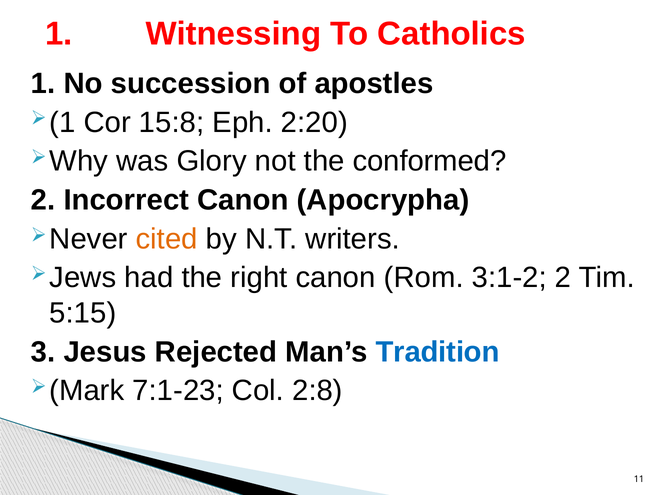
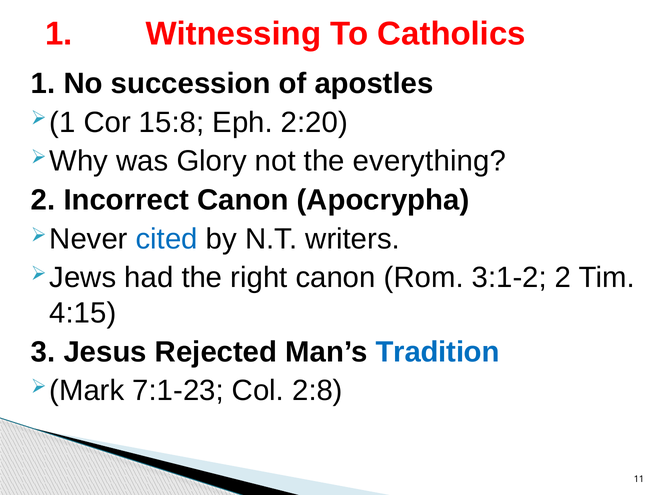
conformed: conformed -> everything
cited colour: orange -> blue
5:15: 5:15 -> 4:15
